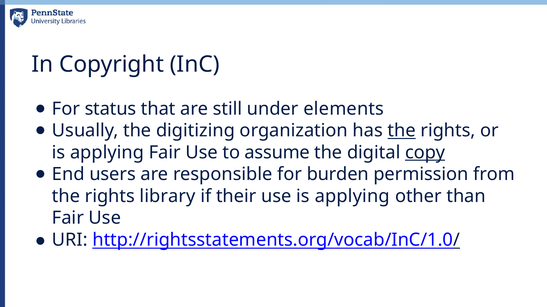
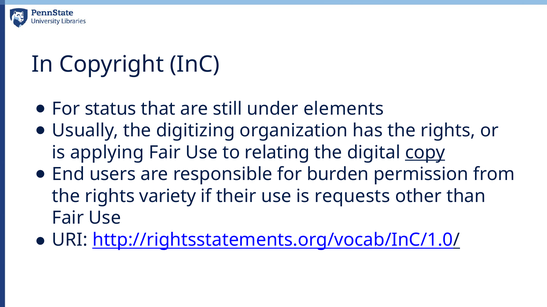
the at (402, 131) underline: present -> none
assume: assume -> relating
library: library -> variety
use is applying: applying -> requests
